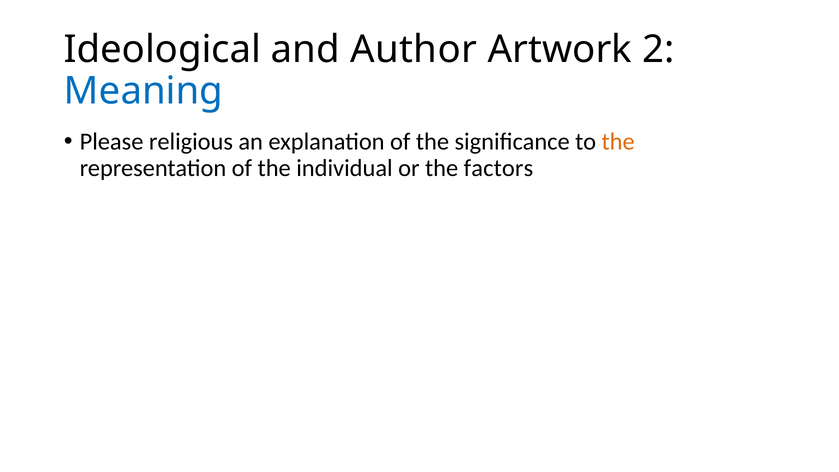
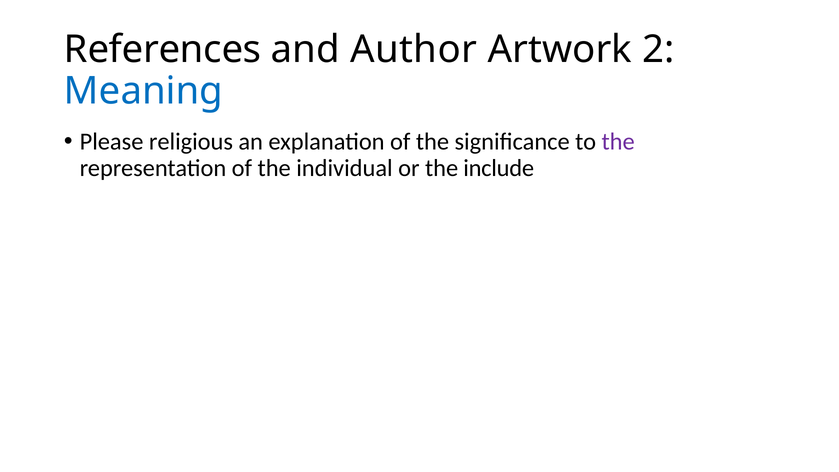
Ideological: Ideological -> References
the at (618, 142) colour: orange -> purple
factors: factors -> include
